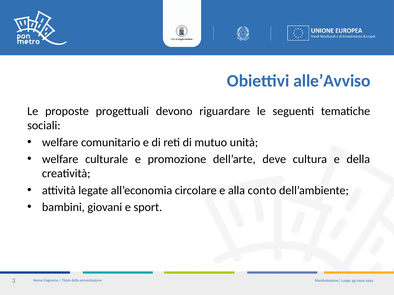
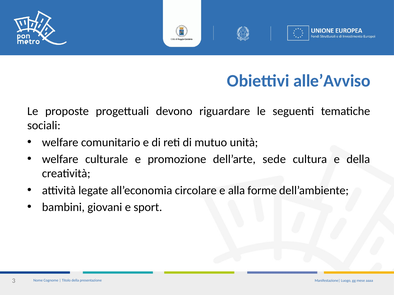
deve: deve -> sede
conto: conto -> forme
